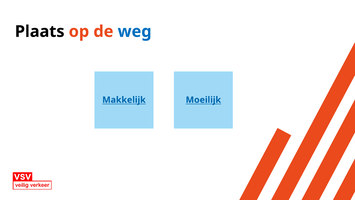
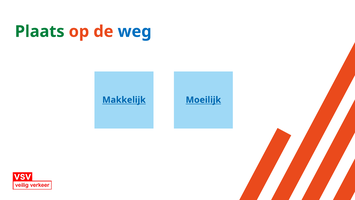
Plaats colour: black -> green
